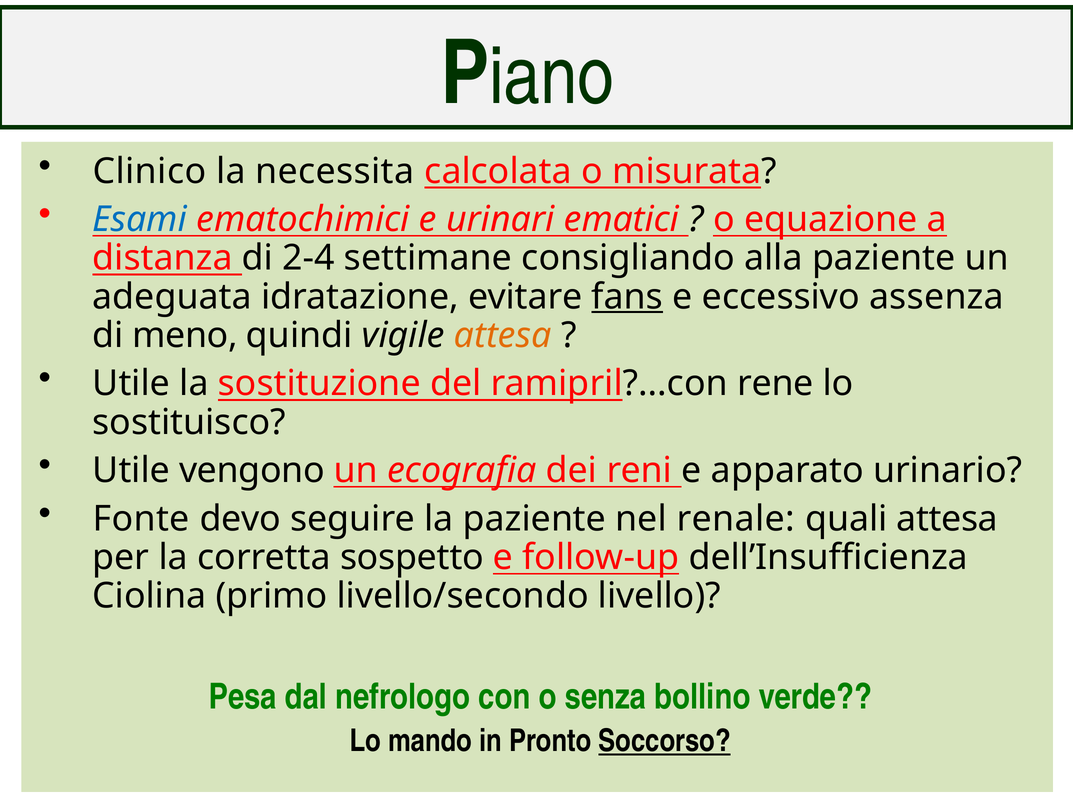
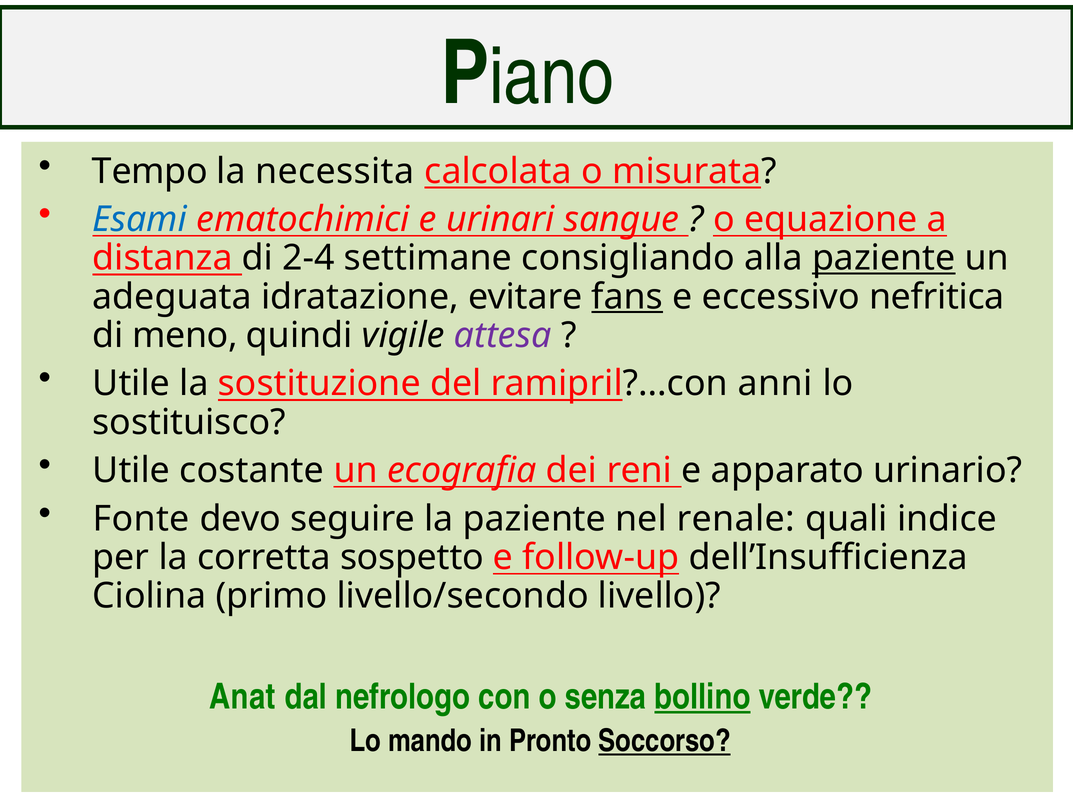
Clinico: Clinico -> Tempo
ematici: ematici -> sangue
paziente at (884, 258) underline: none -> present
assenza: assenza -> nefritica
attesa at (503, 335) colour: orange -> purple
rene: rene -> anni
vengono: vengono -> costante
quali attesa: attesa -> indice
Pesa: Pesa -> Anat
bollino underline: none -> present
